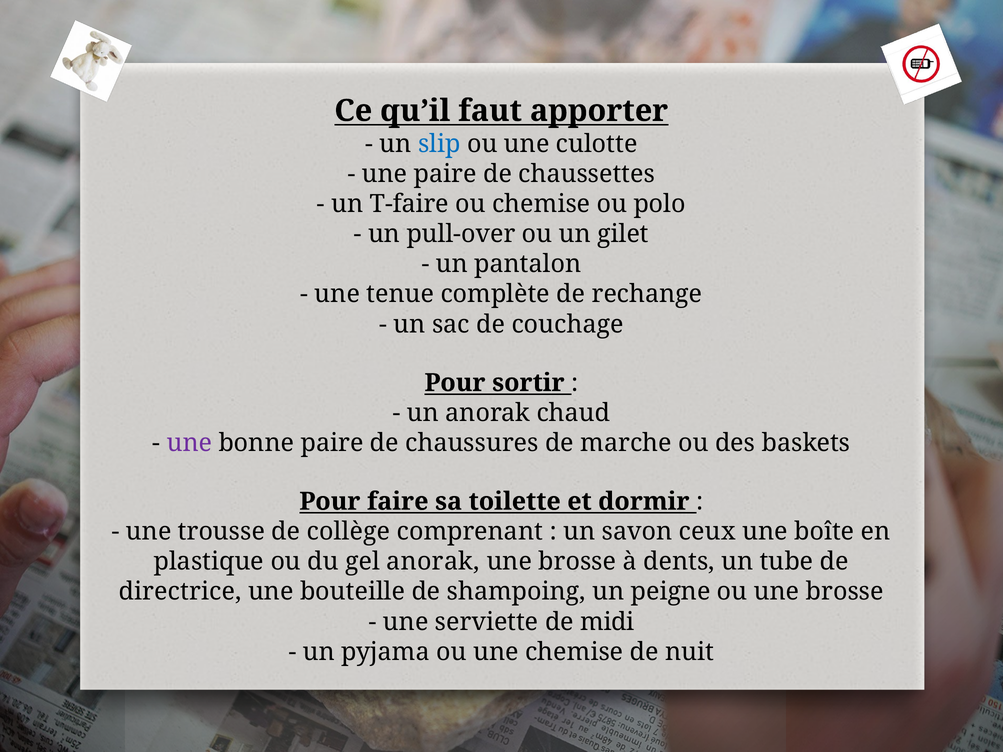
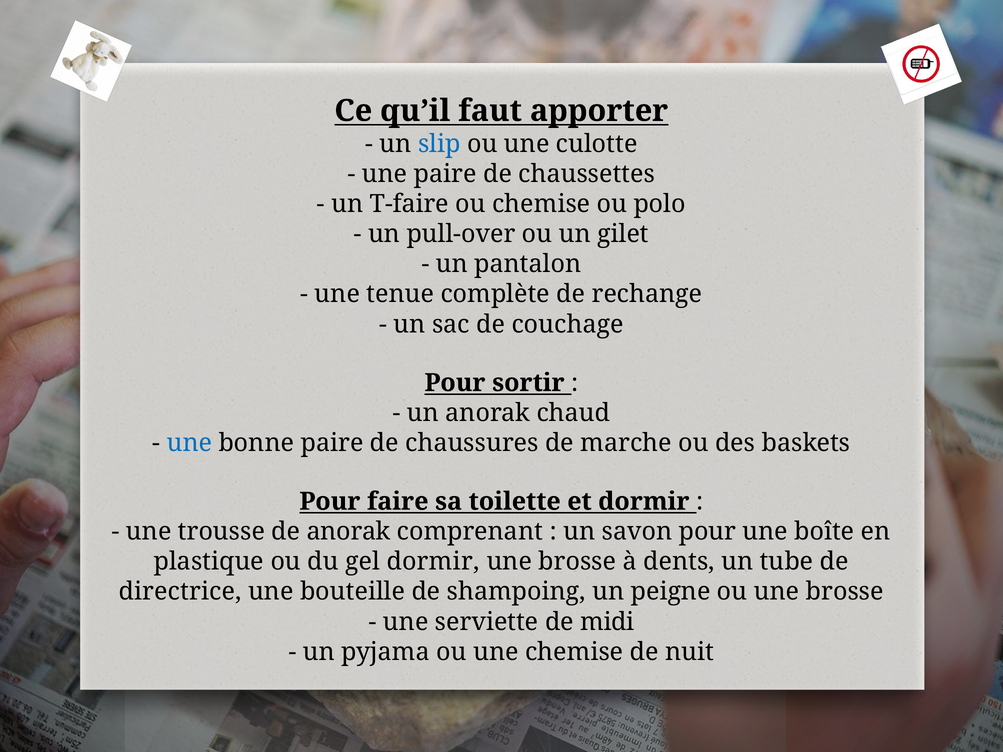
une at (189, 443) colour: purple -> blue
de collège: collège -> anorak
savon ceux: ceux -> pour
gel anorak: anorak -> dormir
